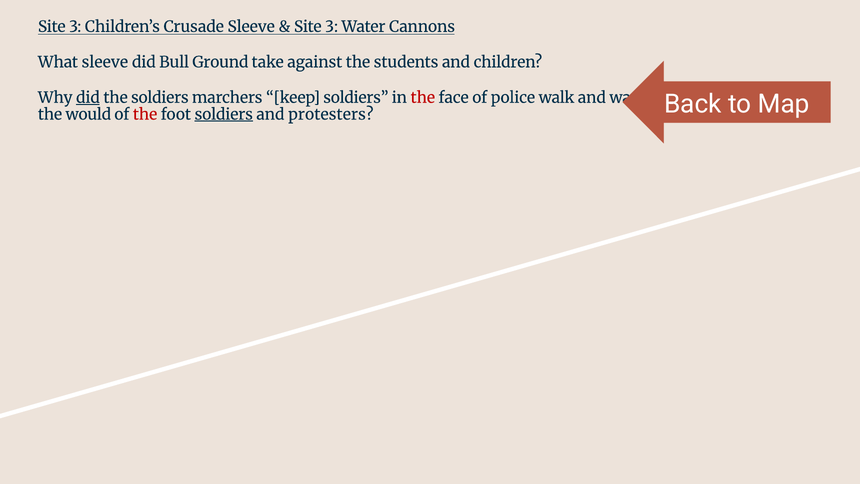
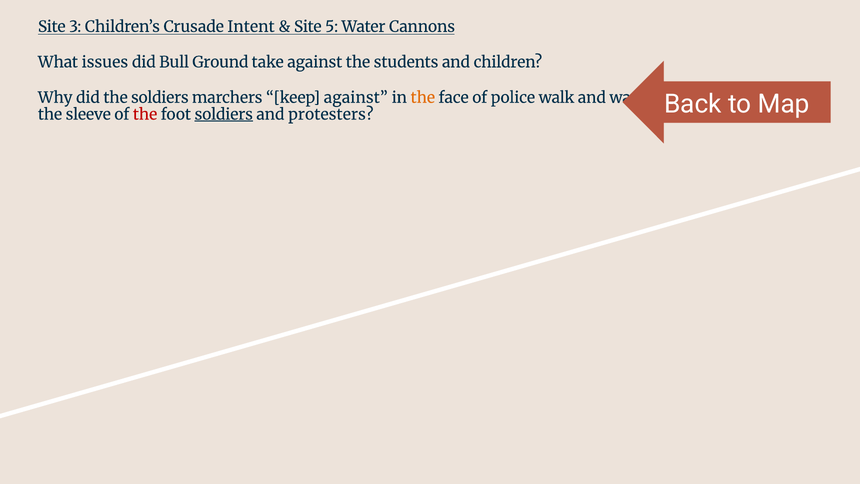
Crusade Sleeve: Sleeve -> Intent
3 at (332, 27): 3 -> 5
What sleeve: sleeve -> issues
did at (88, 98) underline: present -> none
keep soldiers: soldiers -> against
the at (423, 98) colour: red -> orange
would: would -> sleeve
